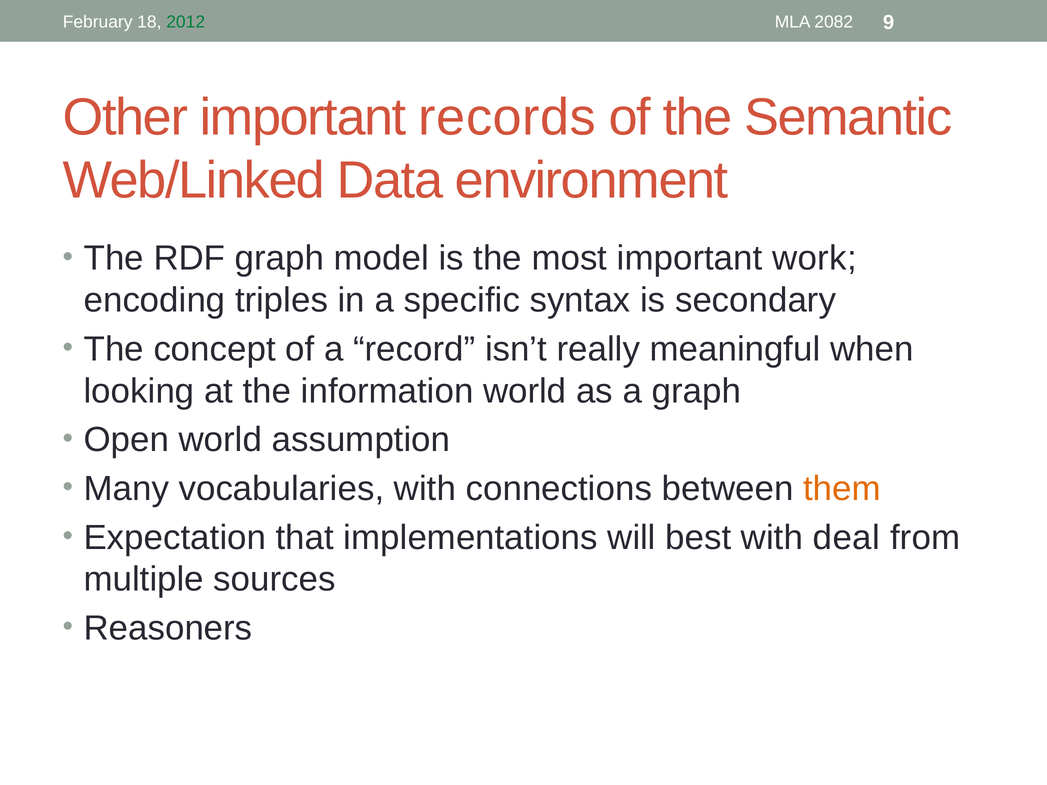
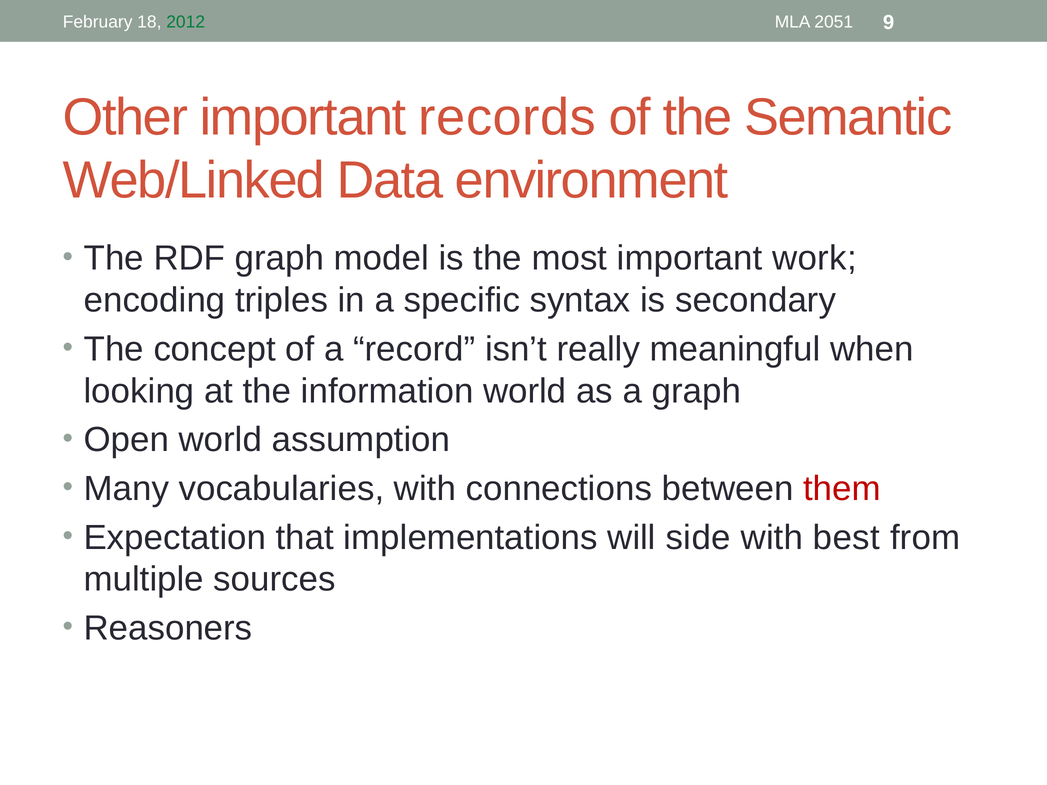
2082: 2082 -> 2051
them colour: orange -> red
best: best -> side
deal: deal -> best
